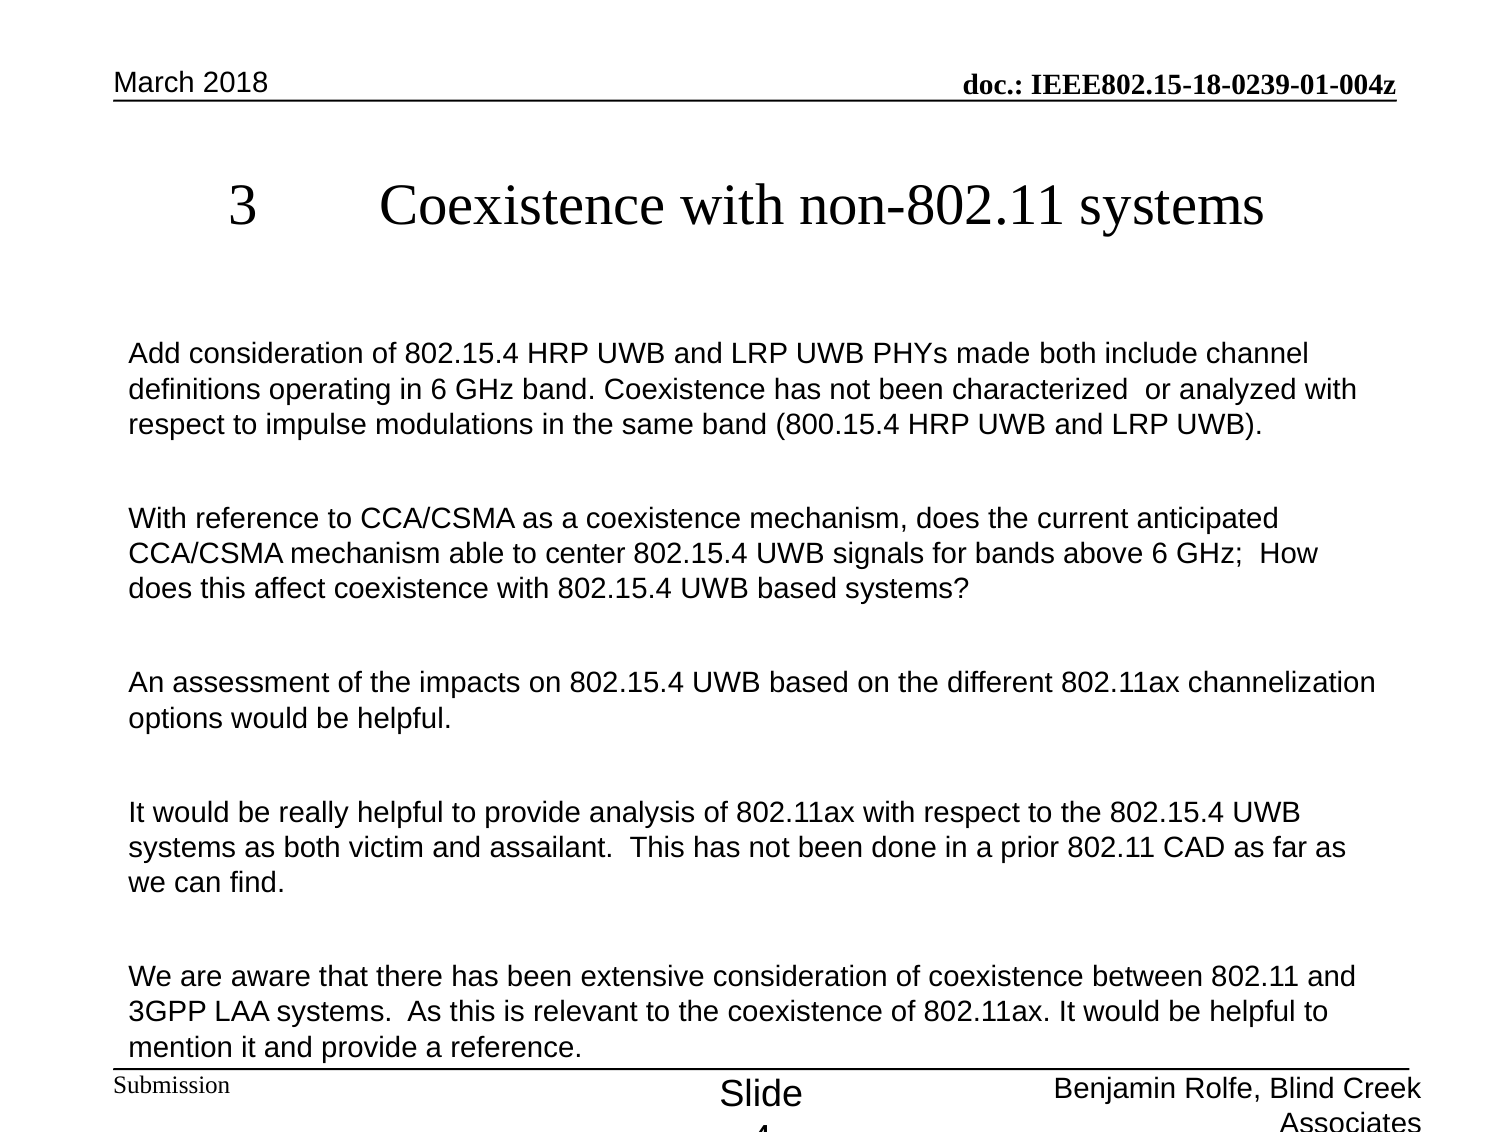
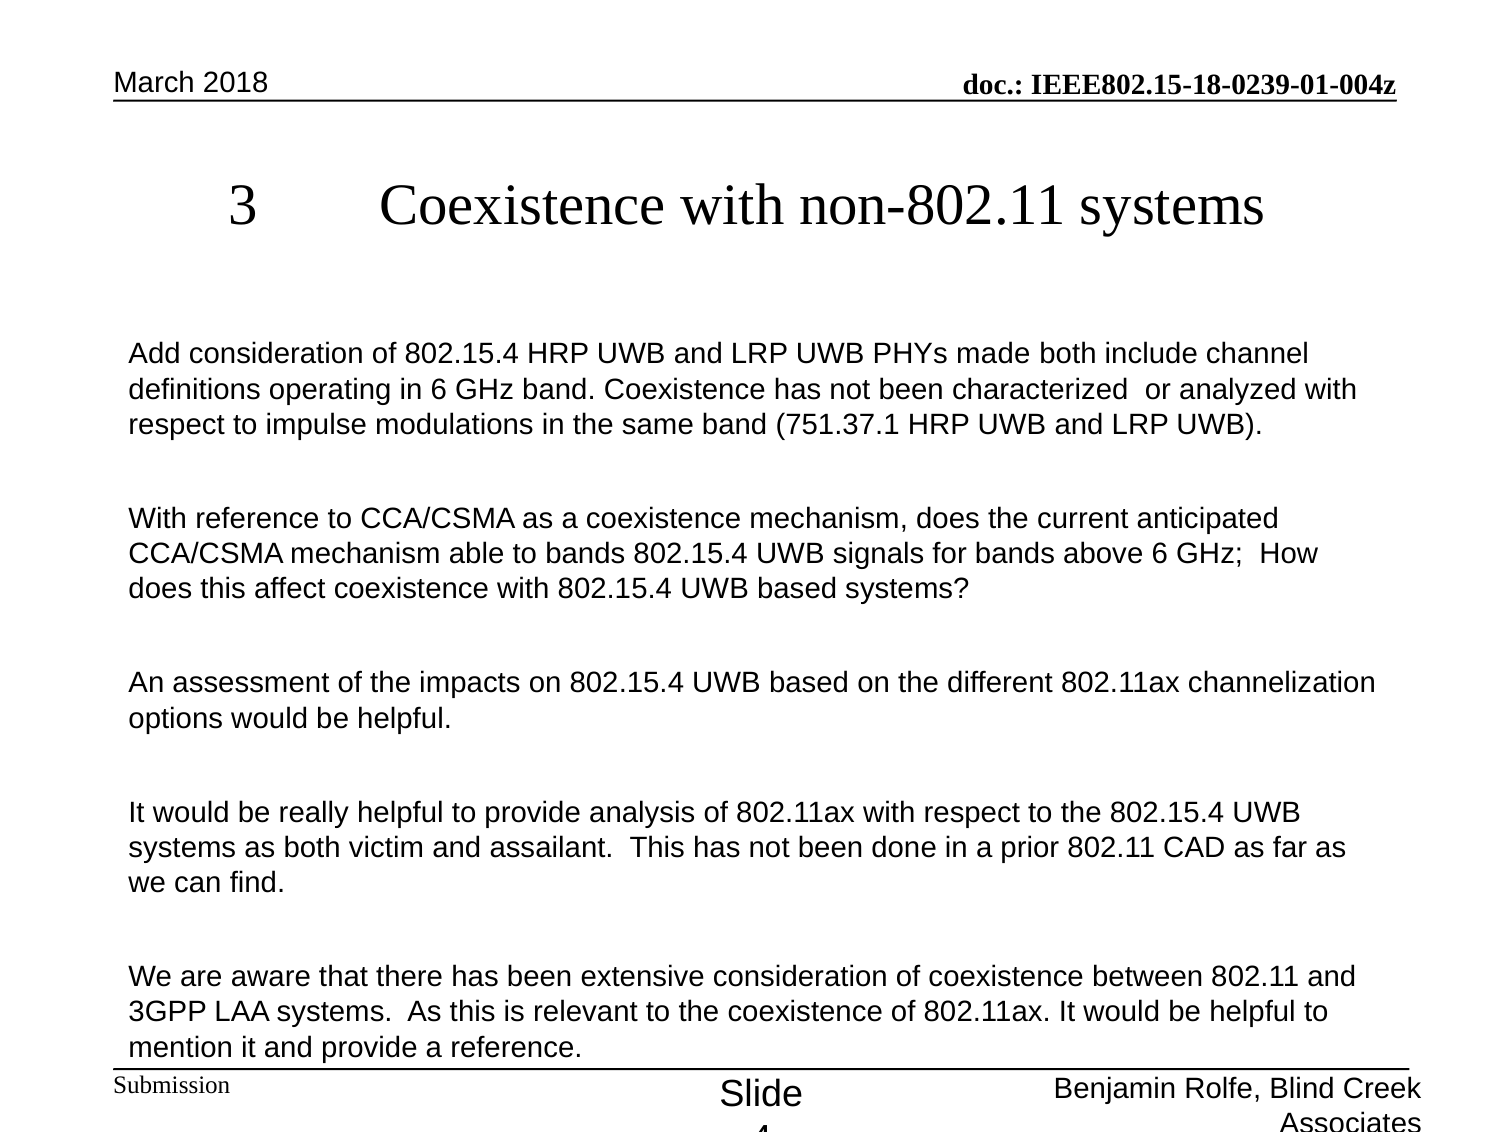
800.15.4: 800.15.4 -> 751.37.1
to center: center -> bands
